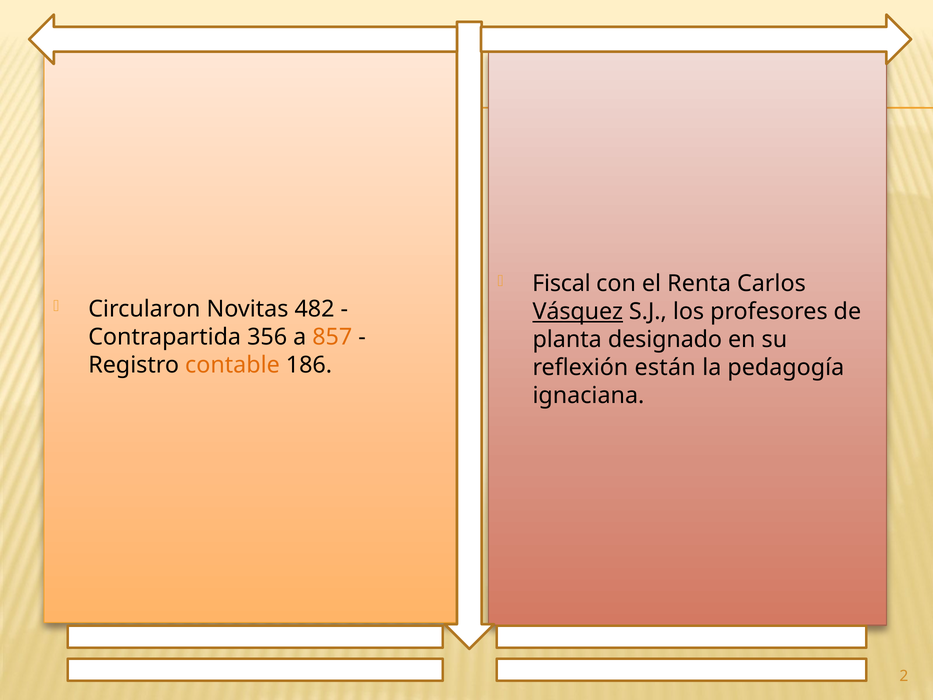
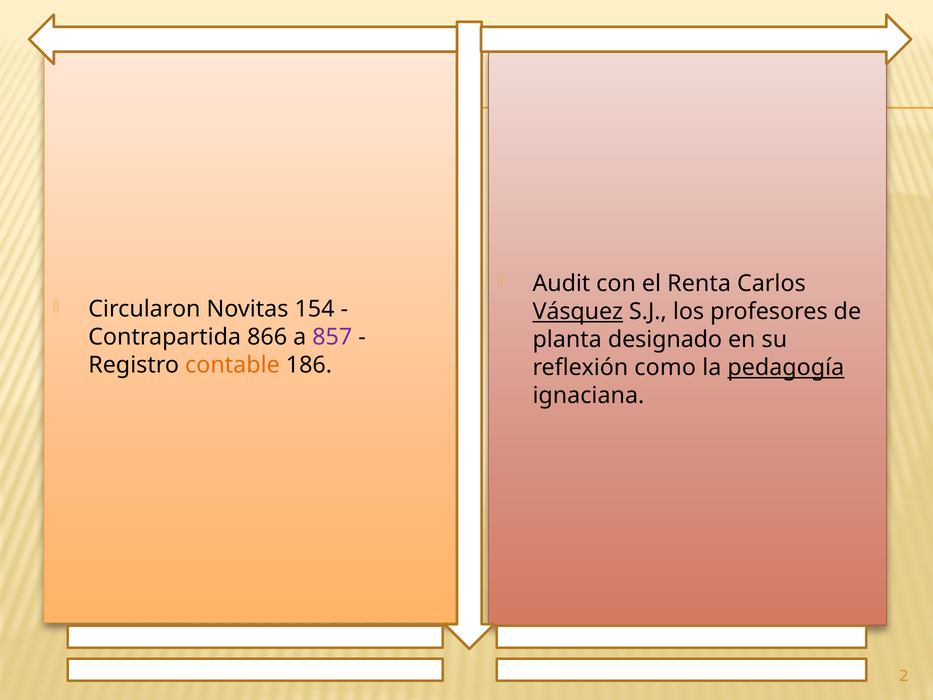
Fiscal: Fiscal -> Audit
482: 482 -> 154
356: 356 -> 866
857 colour: orange -> purple
están: están -> como
pedagogía underline: none -> present
